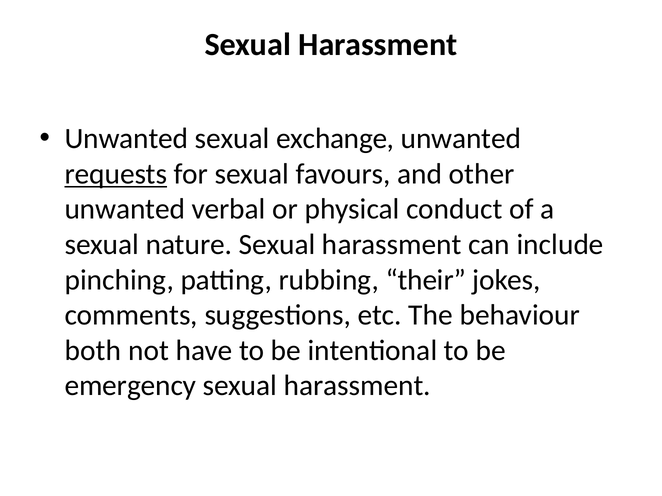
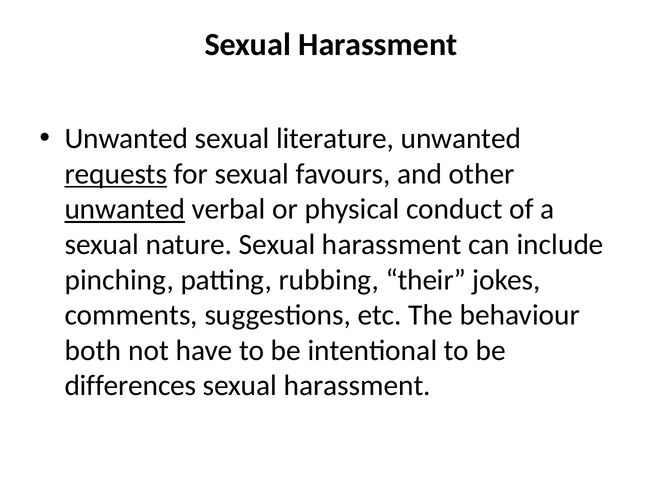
exchange: exchange -> literature
unwanted at (125, 210) underline: none -> present
emergency: emergency -> differences
